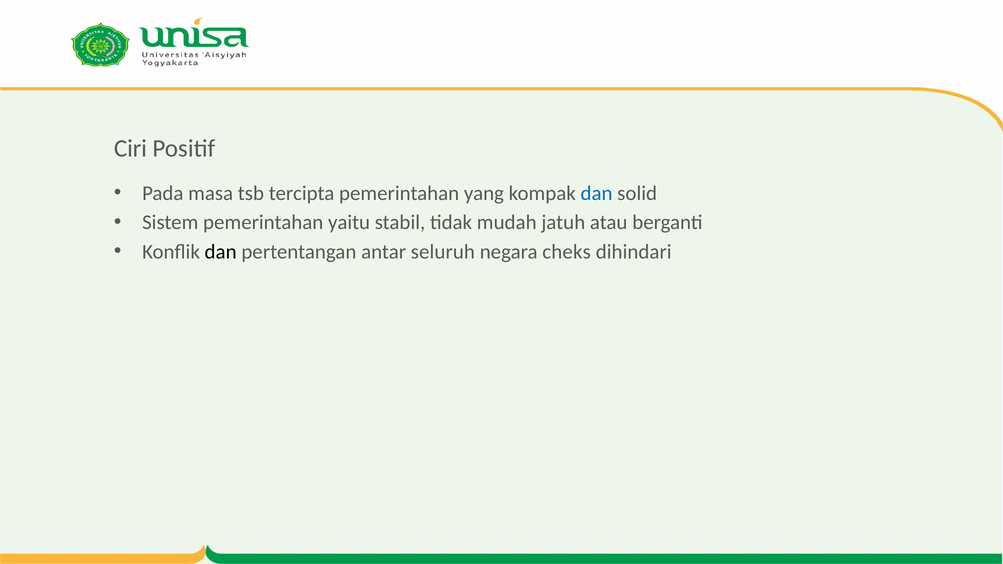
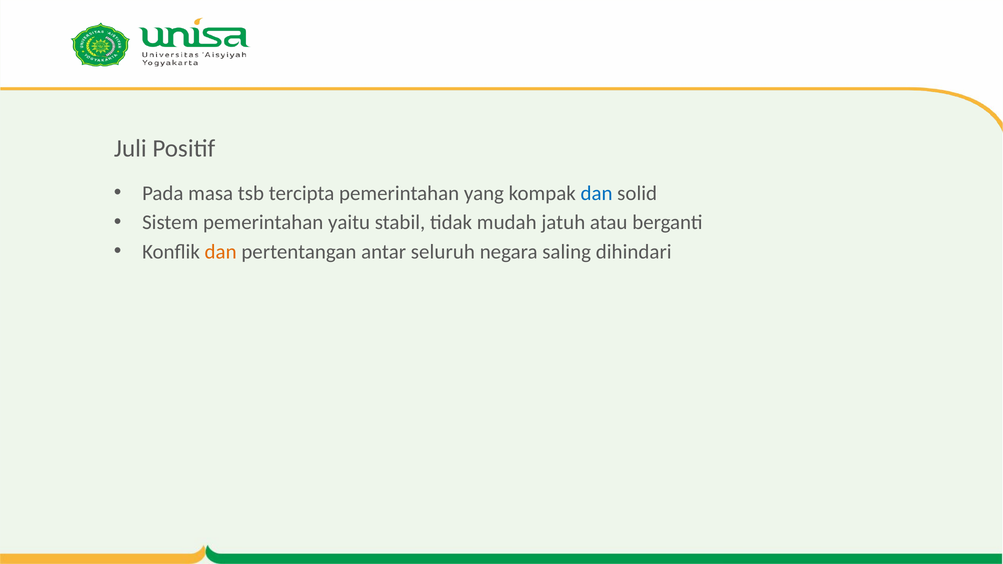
Ciri: Ciri -> Juli
dan at (221, 252) colour: black -> orange
cheks: cheks -> saling
